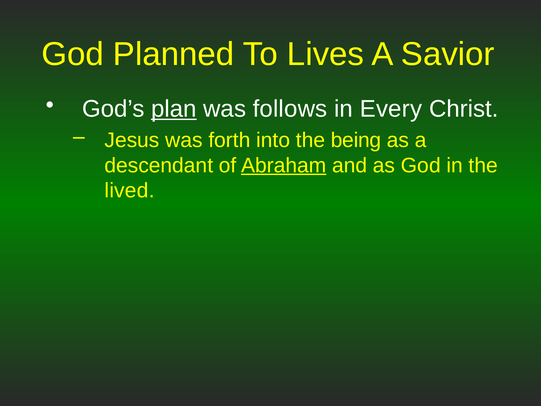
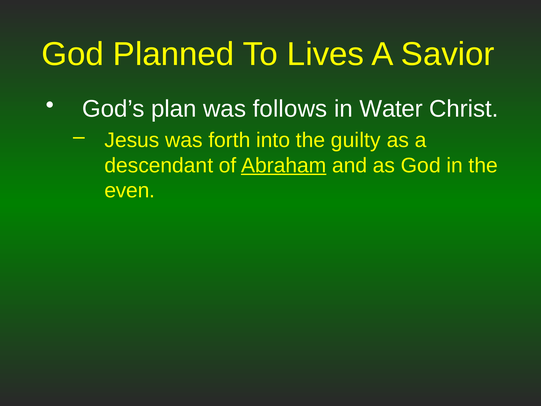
plan underline: present -> none
Every: Every -> Water
being: being -> guilty
lived: lived -> even
